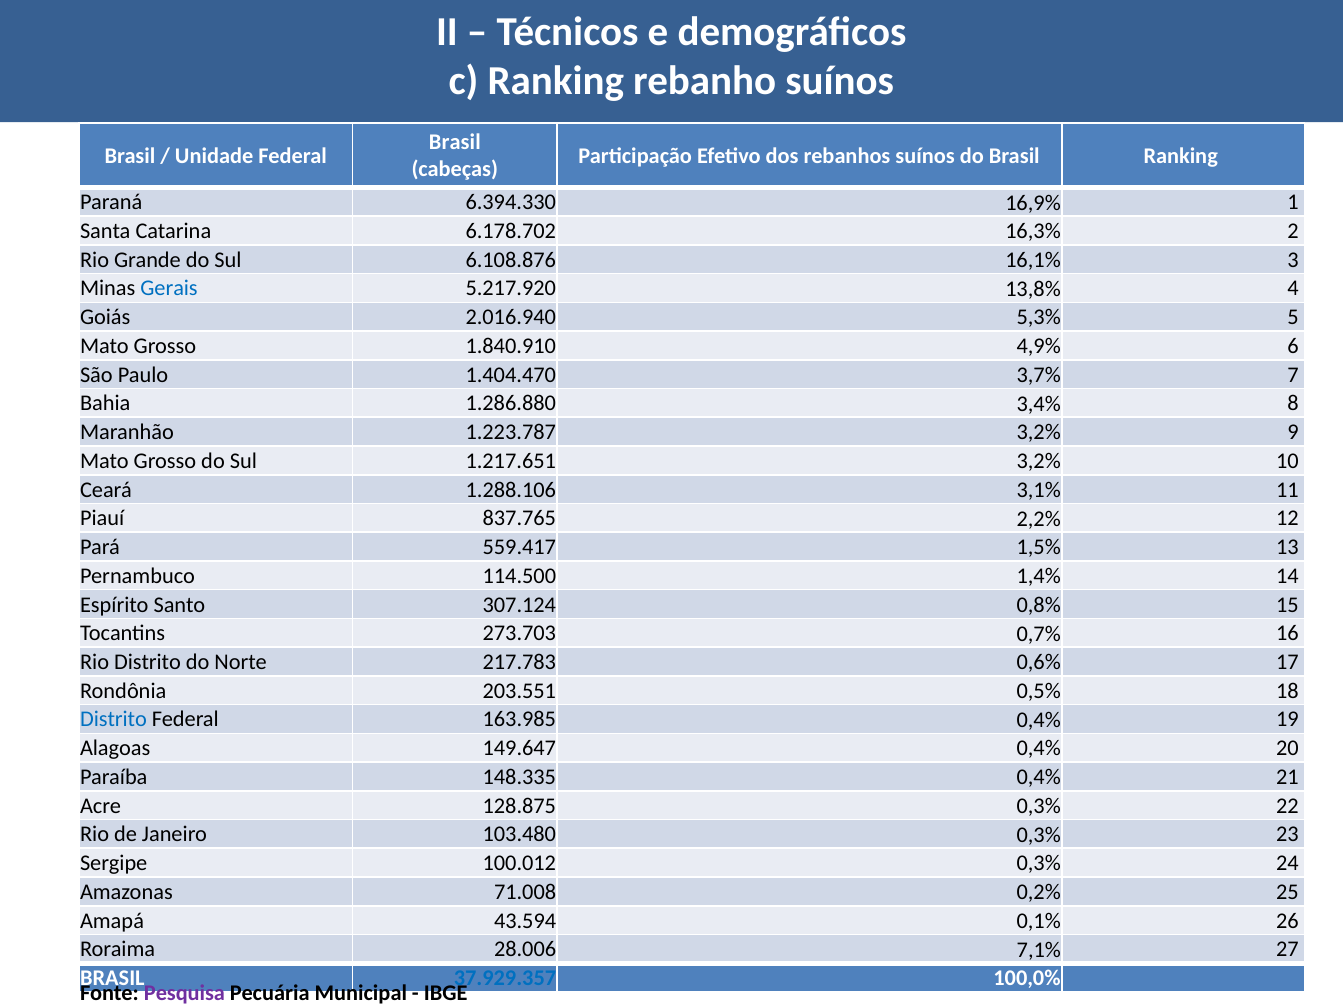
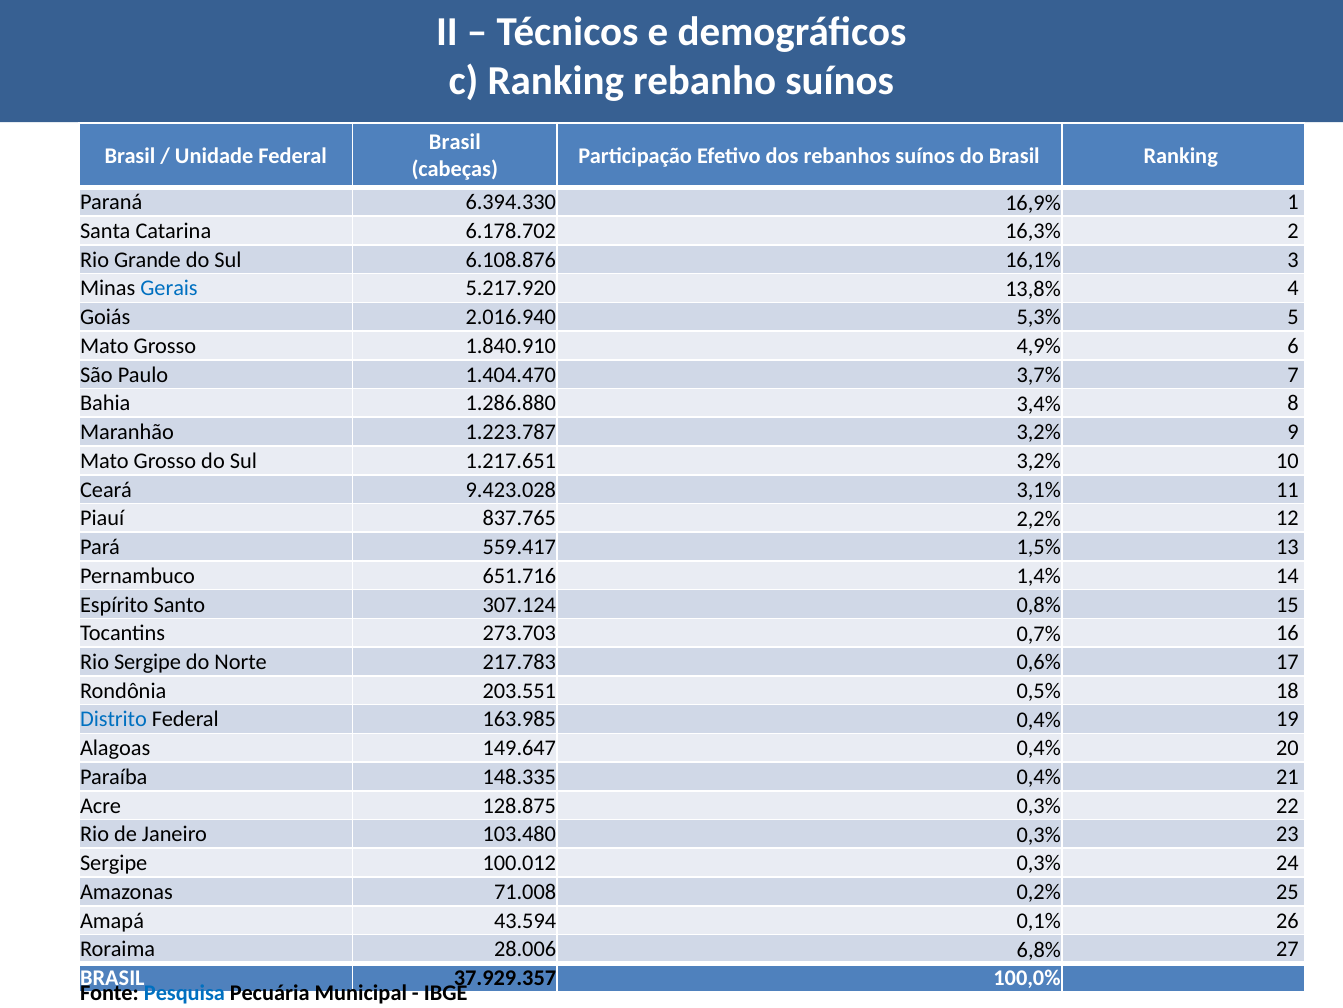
1.288.106: 1.288.106 -> 9.423.028
114.500: 114.500 -> 651.716
Rio Distrito: Distrito -> Sergipe
7,1%: 7,1% -> 6,8%
37.929.357 colour: blue -> black
Pesquisa colour: purple -> blue
